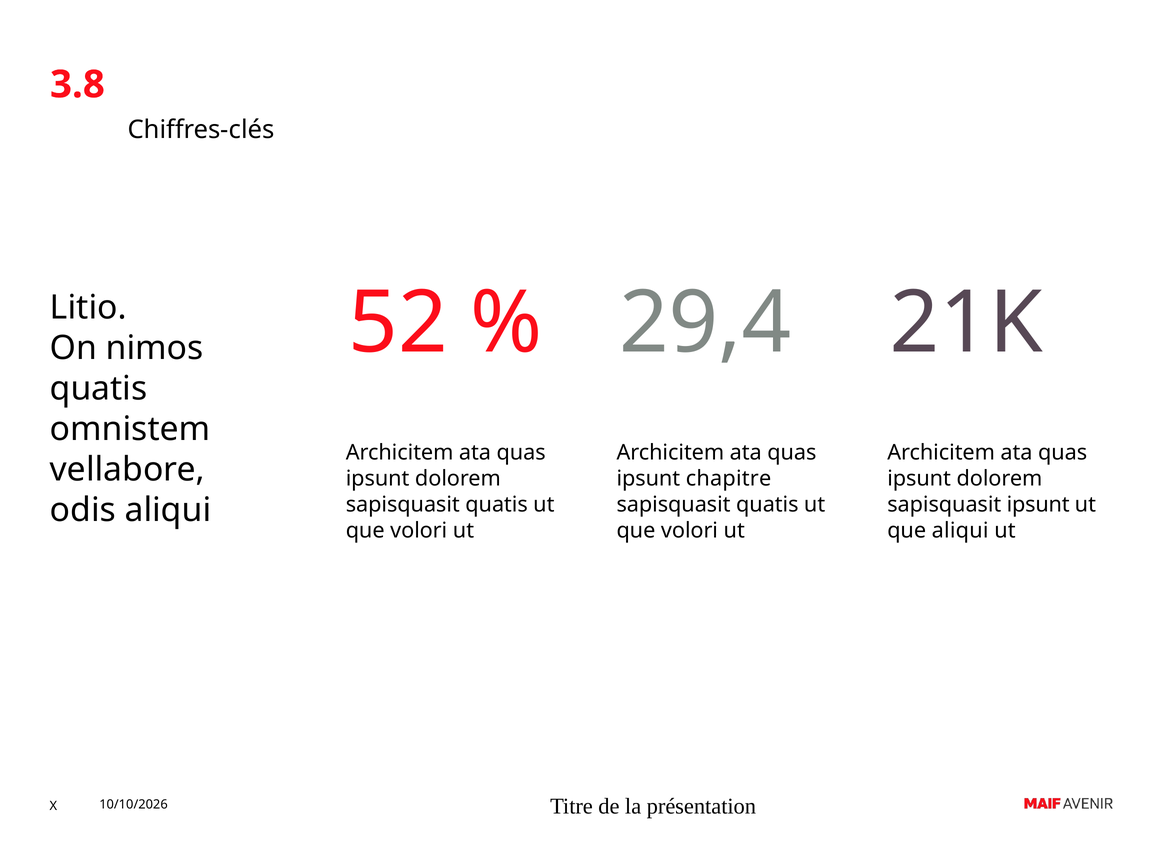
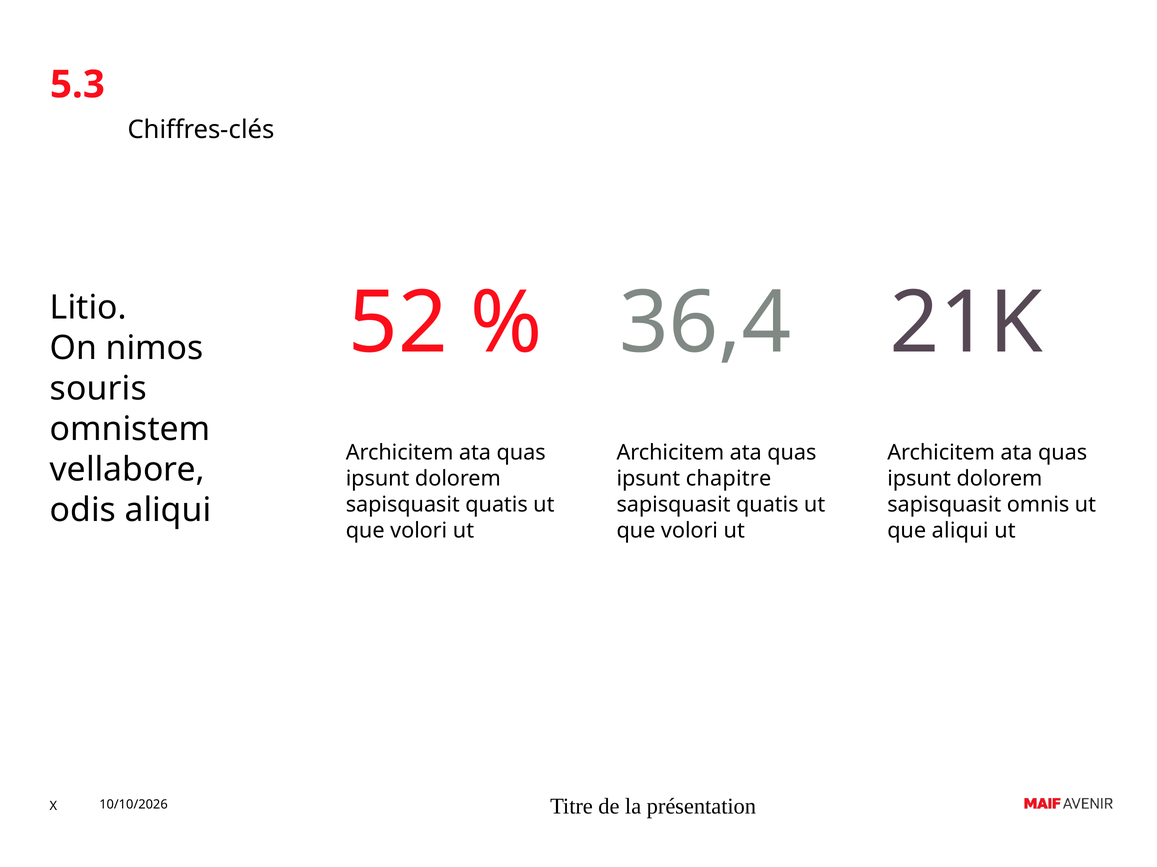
3.8: 3.8 -> 5.3
29,4: 29,4 -> 36,4
quatis at (99, 389): quatis -> souris
sapisquasit ipsunt: ipsunt -> omnis
